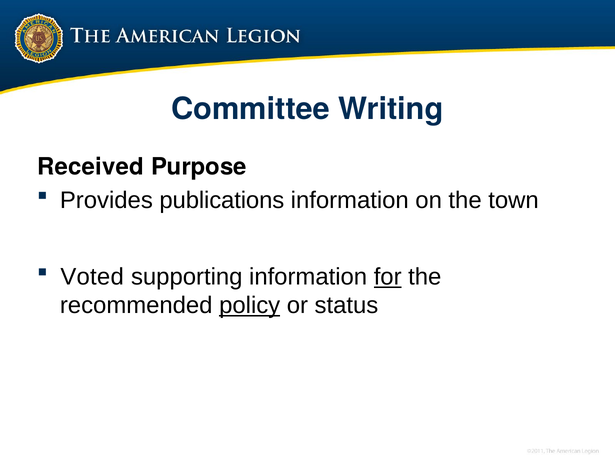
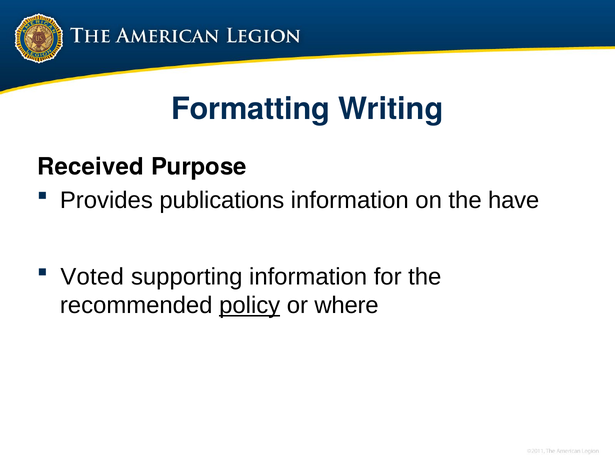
Committee: Committee -> Formatting
town: town -> have
for underline: present -> none
status: status -> where
